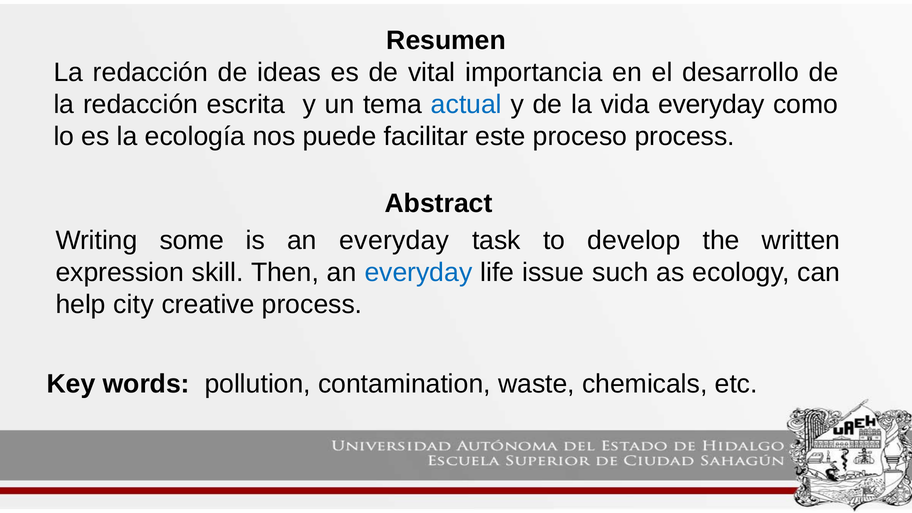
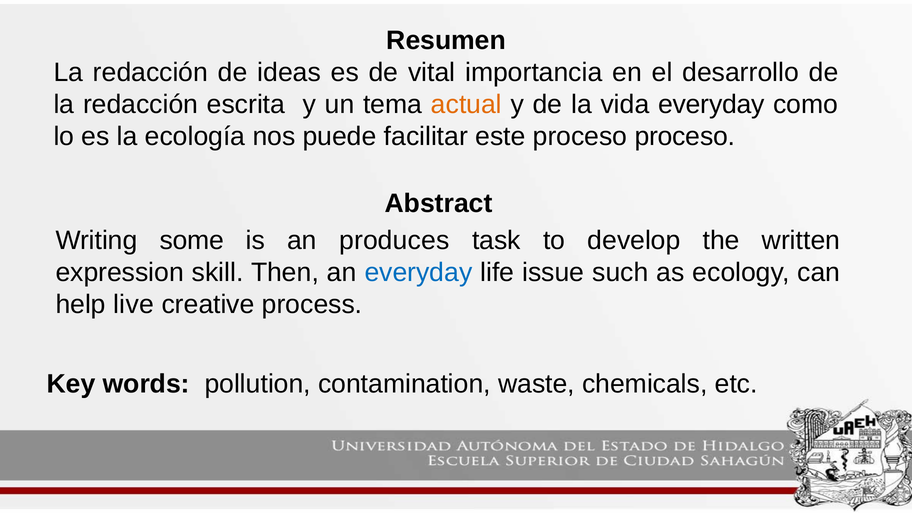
actual colour: blue -> orange
proceso process: process -> proceso
is an everyday: everyday -> produces
city: city -> live
